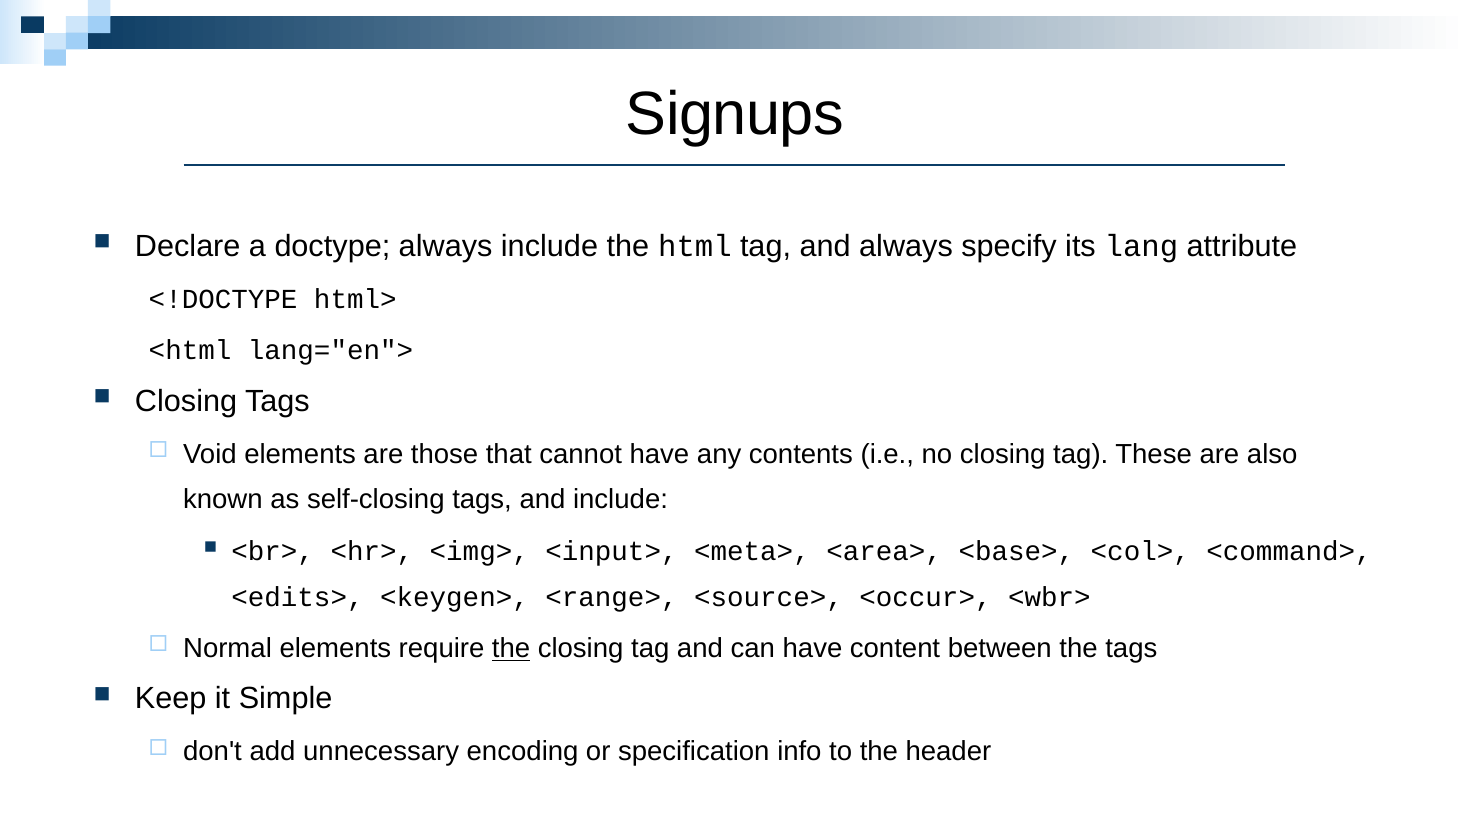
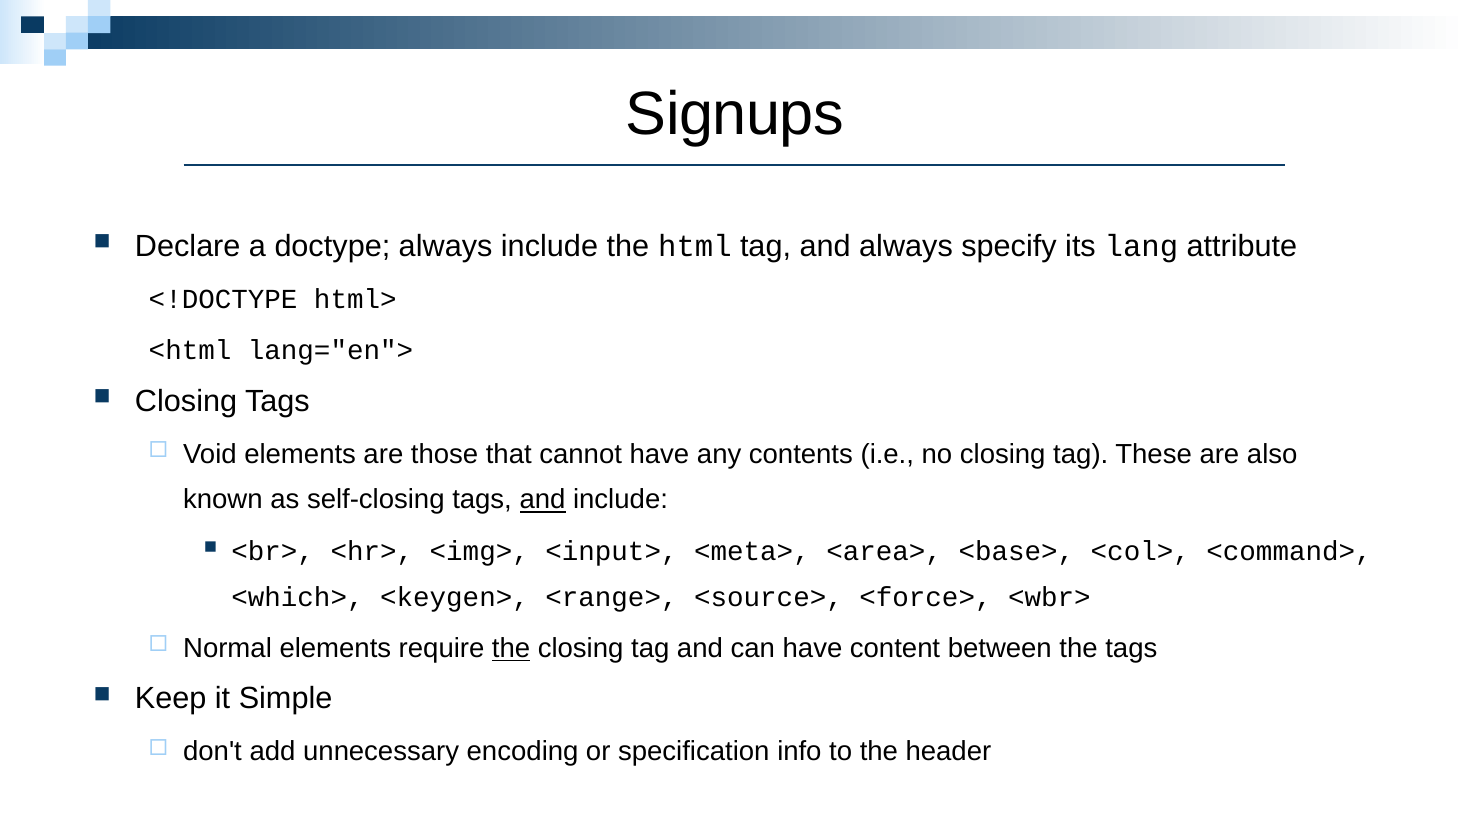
and at (543, 500) underline: none -> present
<edits>: <edits> -> <which>
<occur>: <occur> -> <force>
